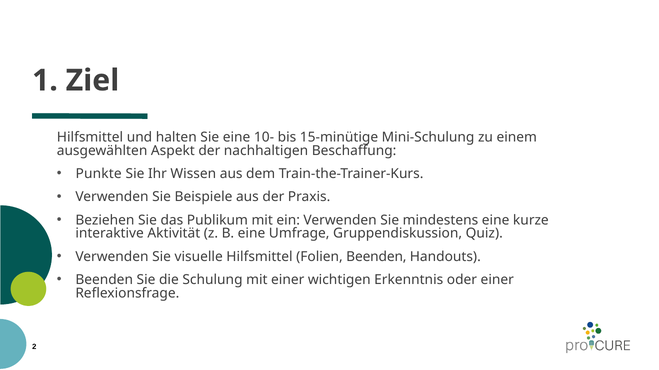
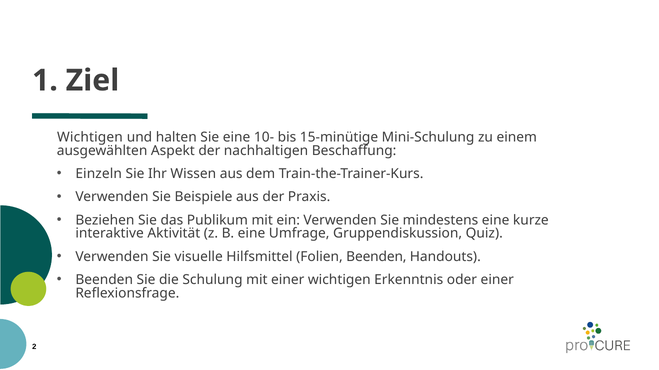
Hilfsmittel at (90, 138): Hilfsmittel -> Wichtigen
Punkte: Punkte -> Einzeln
